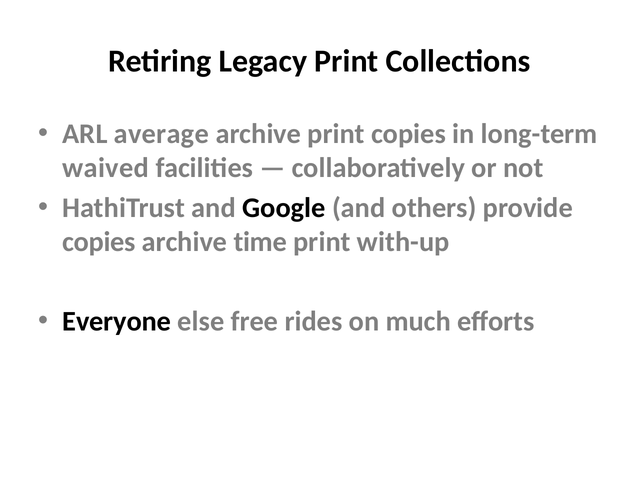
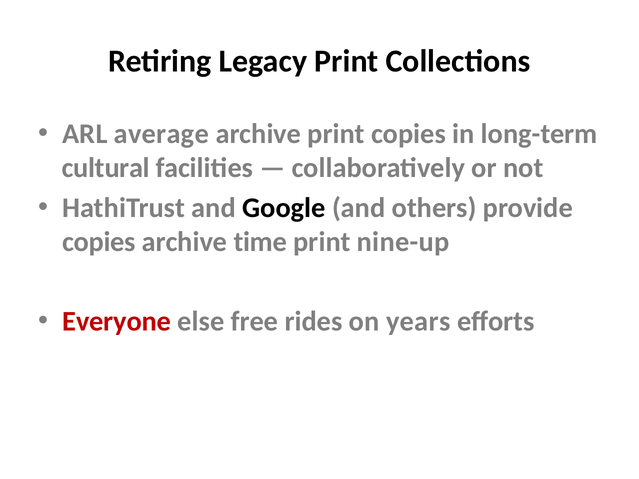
waived: waived -> cultural
with-up: with-up -> nine-up
Everyone colour: black -> red
much: much -> years
